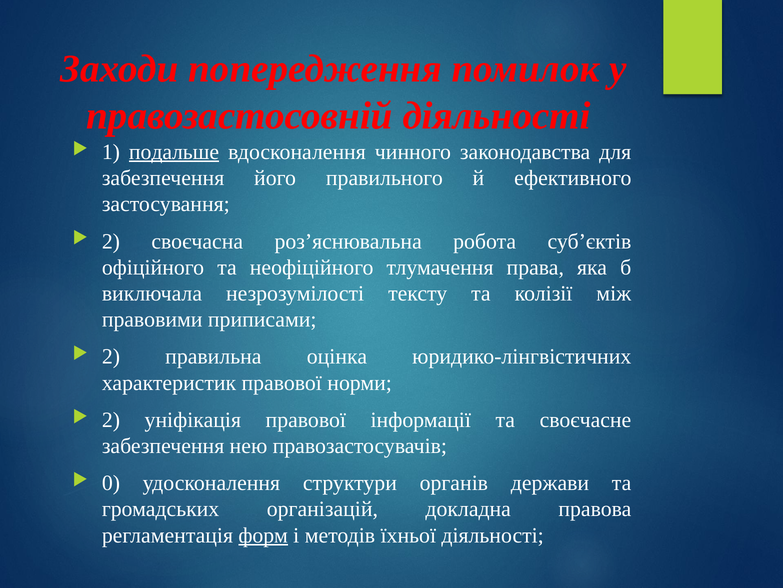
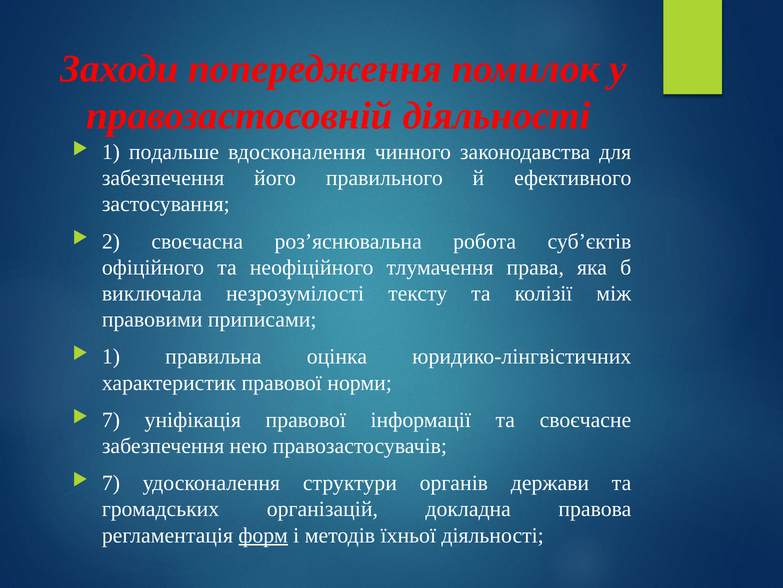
подальше underline: present -> none
2 at (111, 356): 2 -> 1
2 at (111, 419): 2 -> 7
0 at (111, 483): 0 -> 7
